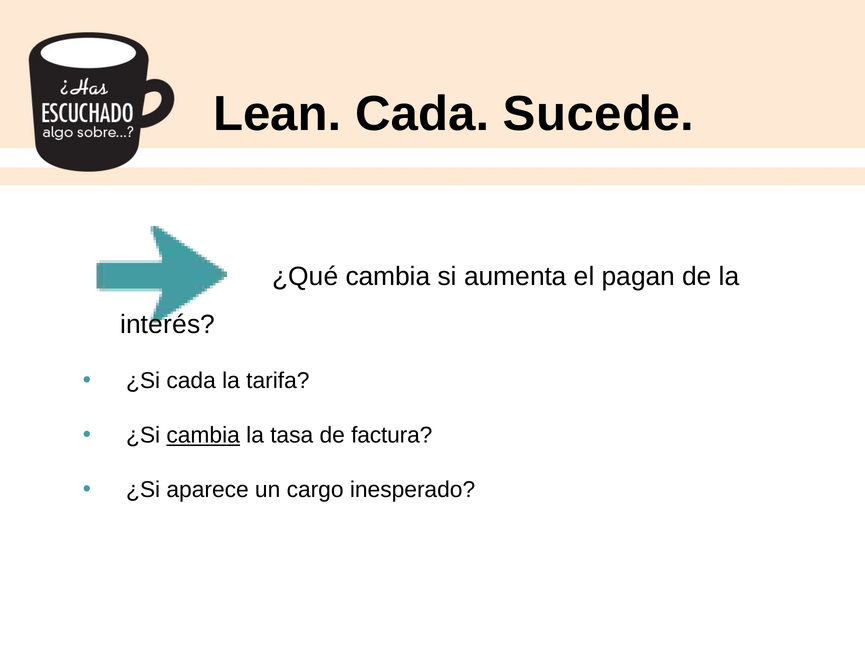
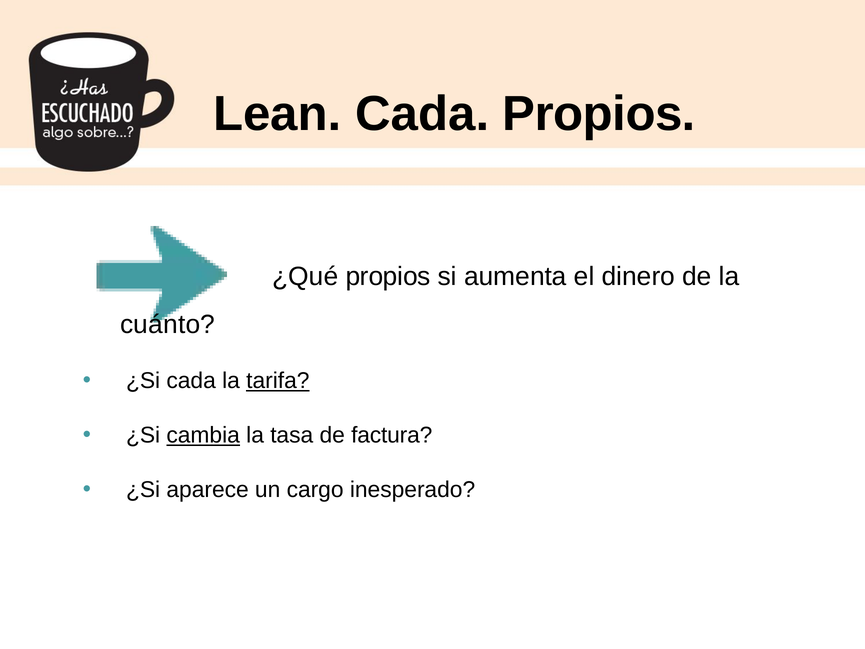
Cada Sucede: Sucede -> Propios
¿Qué cambia: cambia -> propios
pagan: pagan -> dinero
interés: interés -> cuánto
tarifa underline: none -> present
